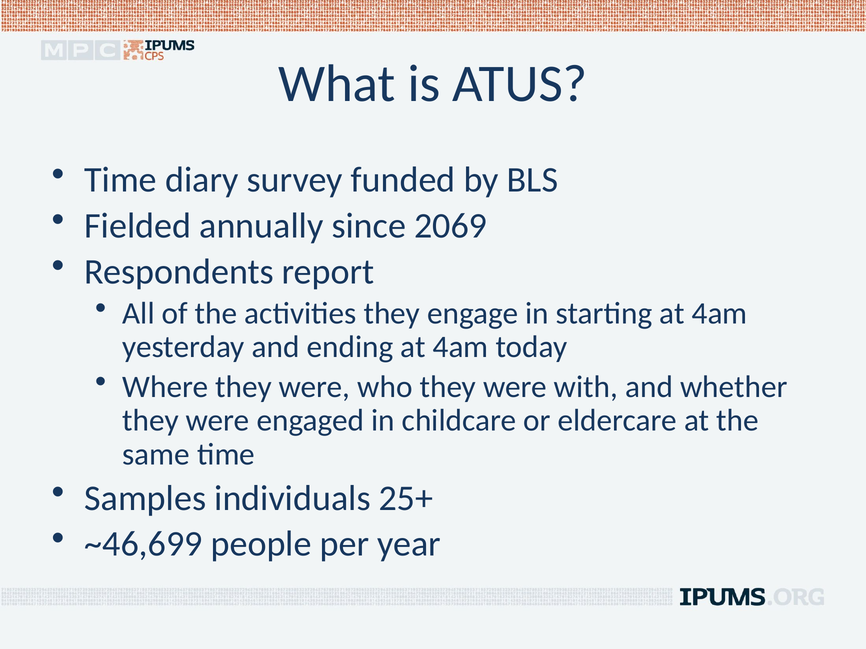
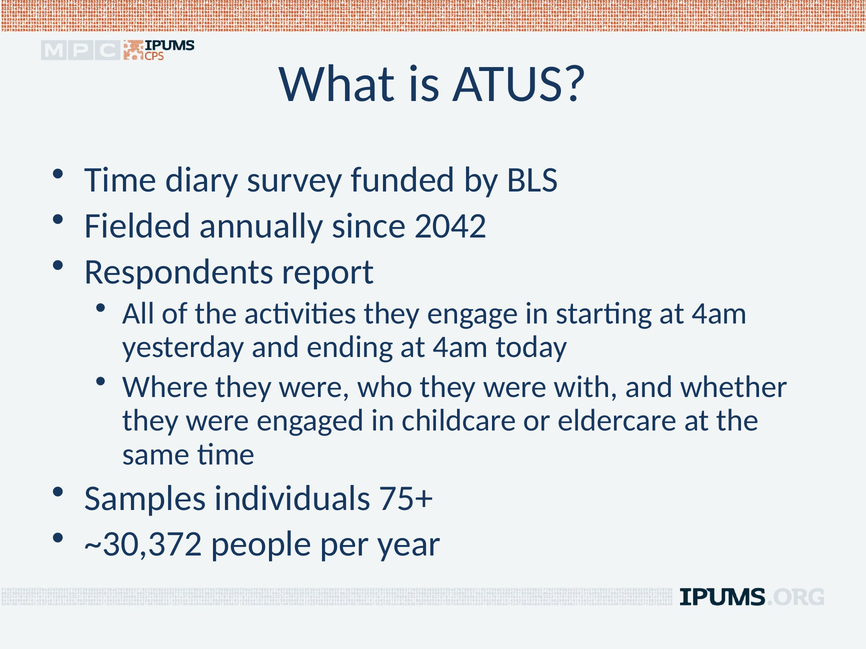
2069: 2069 -> 2042
25+: 25+ -> 75+
~46,699: ~46,699 -> ~30,372
